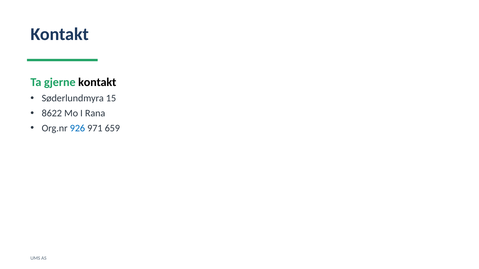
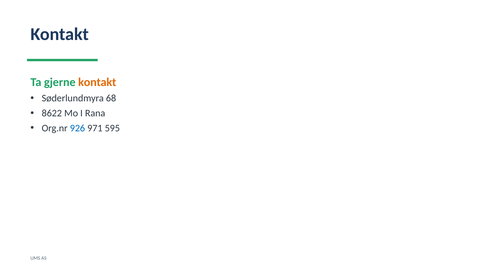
kontakt at (97, 82) colour: black -> orange
15: 15 -> 68
659: 659 -> 595
